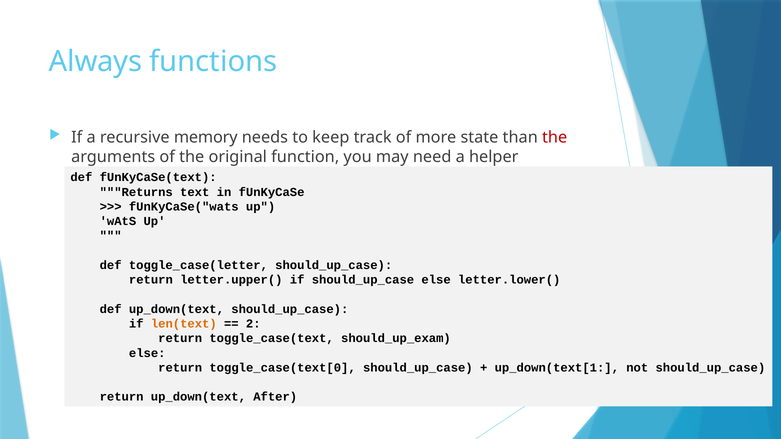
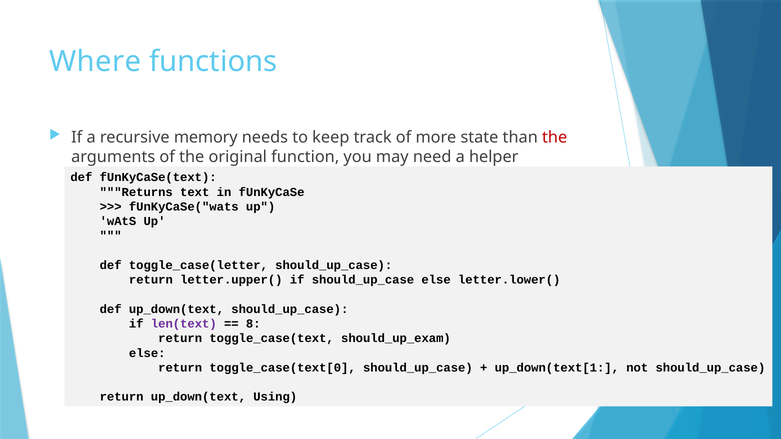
Always: Always -> Where
len(text colour: orange -> purple
2: 2 -> 8
After: After -> Using
